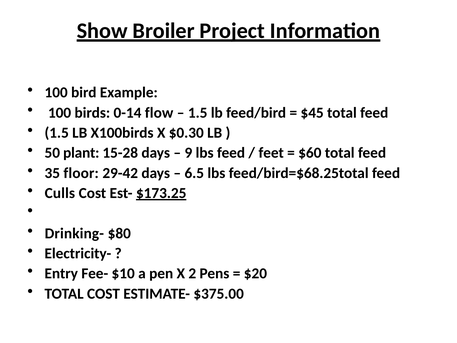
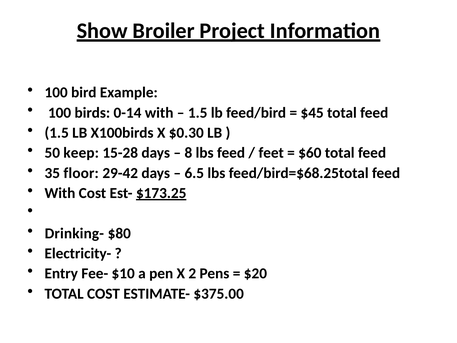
0-14 flow: flow -> with
plant: plant -> keep
9: 9 -> 8
Culls at (60, 193): Culls -> With
